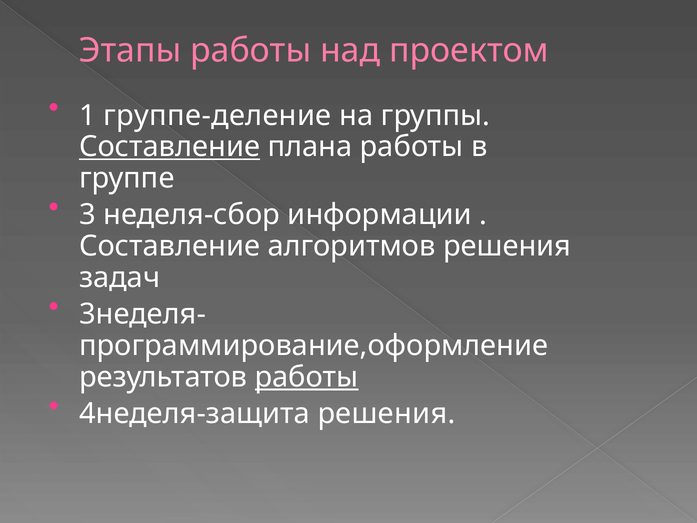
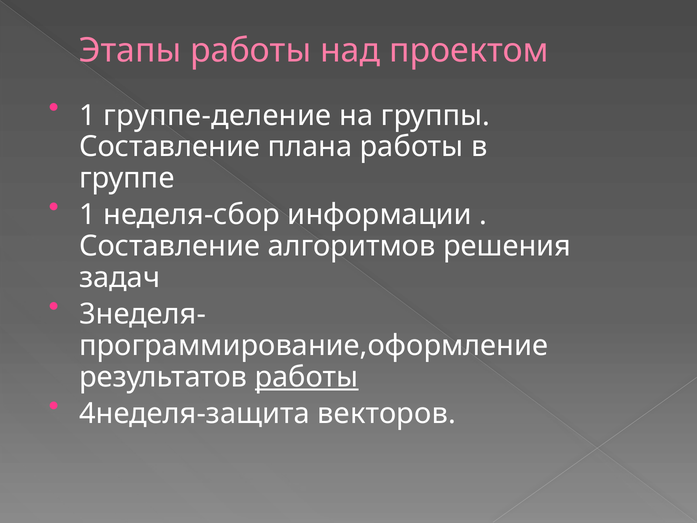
Составление at (170, 147) underline: present -> none
3 at (87, 215): 3 -> 1
4неделя-защита решения: решения -> векторов
